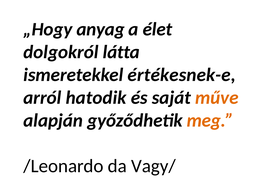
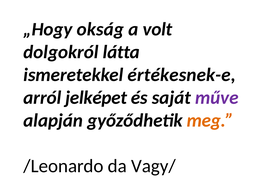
anyag: anyag -> okság
élet: élet -> volt
hatodik: hatodik -> jelképet
műve colour: orange -> purple
